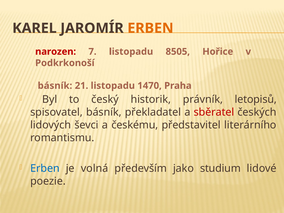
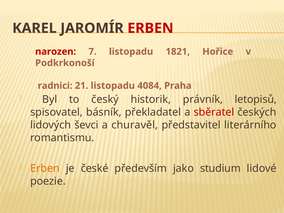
ERBEN at (150, 28) colour: orange -> red
8505: 8505 -> 1821
básník at (55, 86): básník -> radnici
1470: 1470 -> 4084
českému: českému -> churavěl
Erben at (45, 168) colour: blue -> orange
volná: volná -> české
